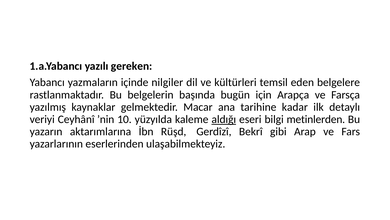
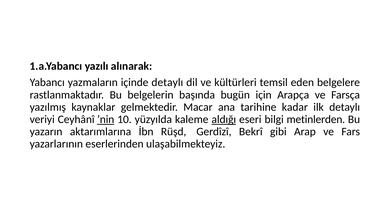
gereken: gereken -> alınarak
içinde nilgiler: nilgiler -> detaylı
’nin underline: none -> present
